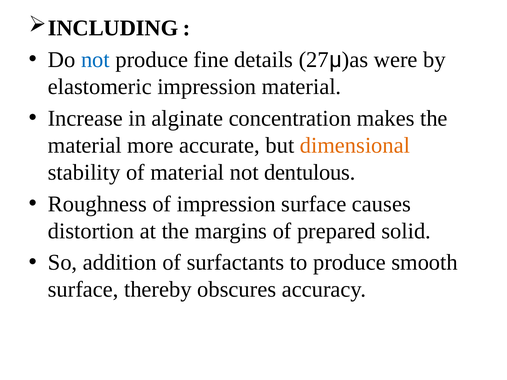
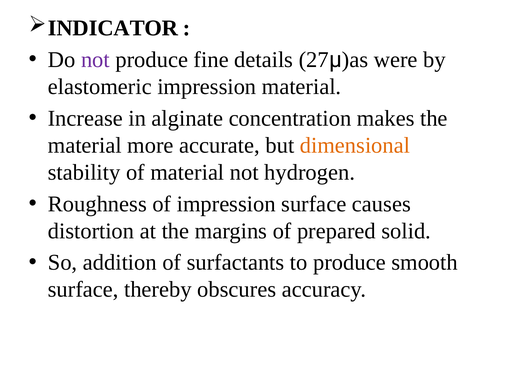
INCLUDING: INCLUDING -> INDICATOR
not at (95, 60) colour: blue -> purple
dentulous: dentulous -> hydrogen
